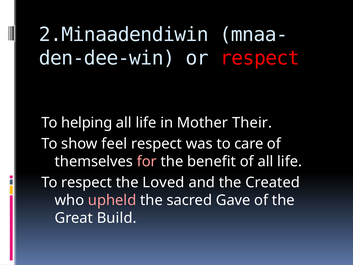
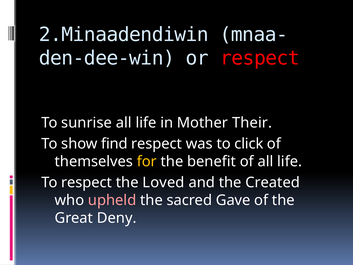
helping: helping -> sunrise
feel: feel -> find
care: care -> click
for colour: pink -> yellow
Build: Build -> Deny
